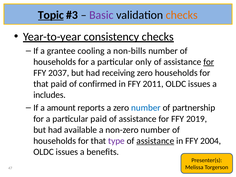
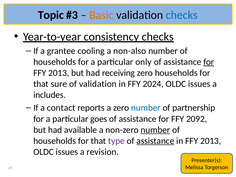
Topic underline: present -> none
Basic colour: purple -> orange
checks at (182, 15) colour: orange -> blue
non-bills: non-bills -> non-also
2037 at (59, 73): 2037 -> 2013
that paid: paid -> sure
of confirmed: confirmed -> validation
2011: 2011 -> 2024
amount: amount -> contact
particular paid: paid -> goes
2019: 2019 -> 2092
number at (155, 130) underline: none -> present
in FFY 2004: 2004 -> 2013
benefits: benefits -> revision
